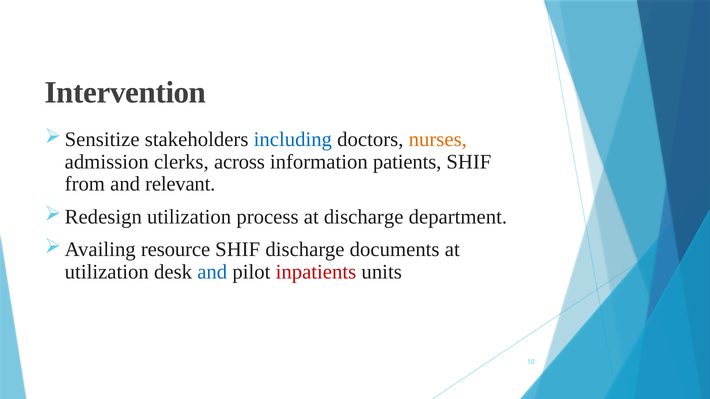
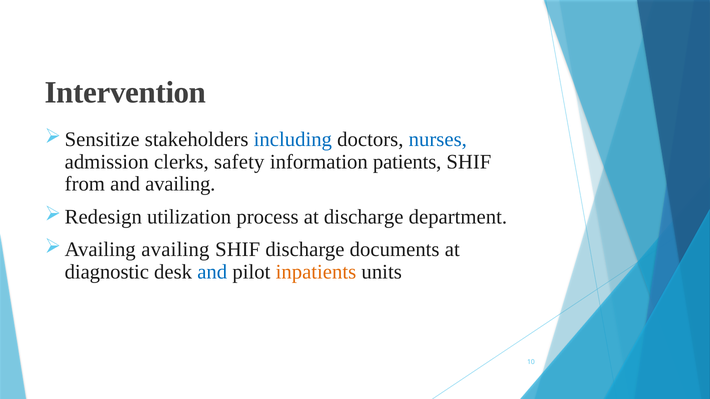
nurses colour: orange -> blue
across: across -> safety
and relevant: relevant -> availing
resource at (176, 250): resource -> availing
utilization at (107, 272): utilization -> diagnostic
inpatients colour: red -> orange
